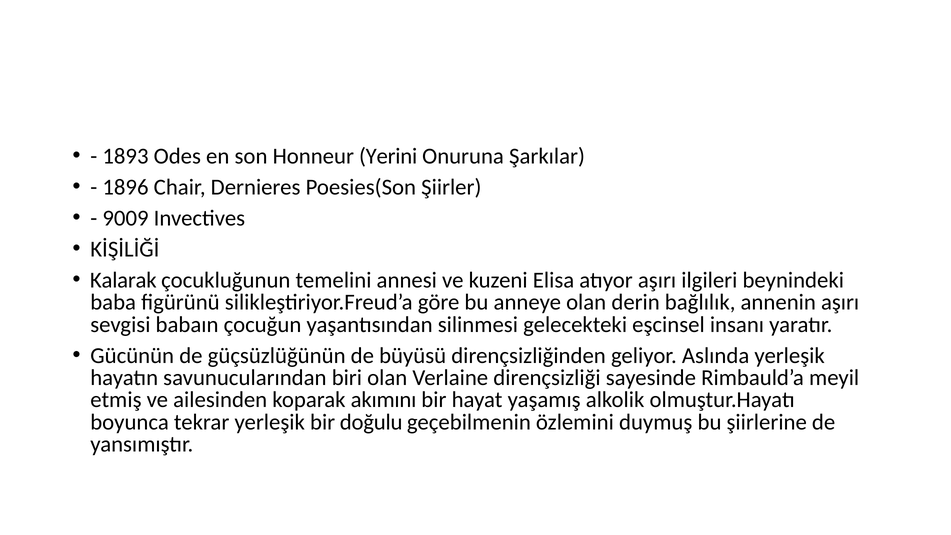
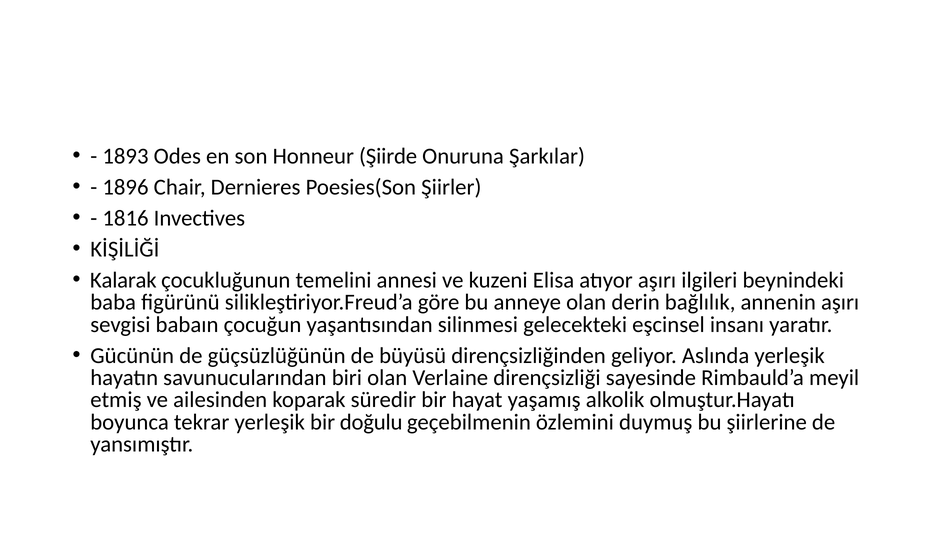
Yerini: Yerini -> Şiirde
9009: 9009 -> 1816
akımını: akımını -> süredir
